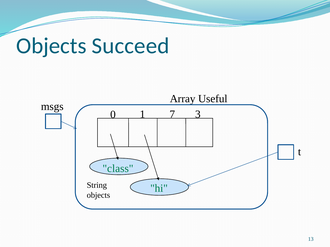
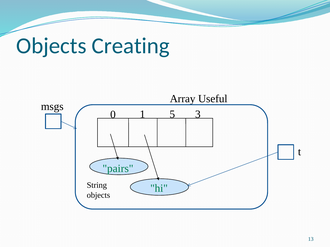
Succeed: Succeed -> Creating
7: 7 -> 5
class: class -> pairs
